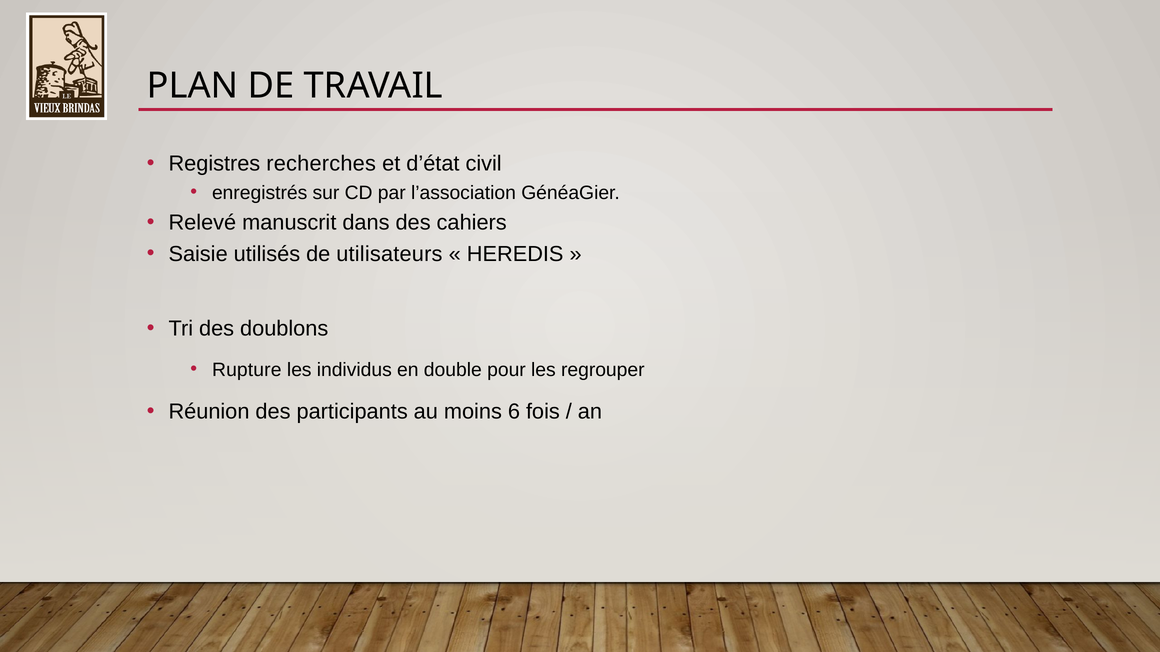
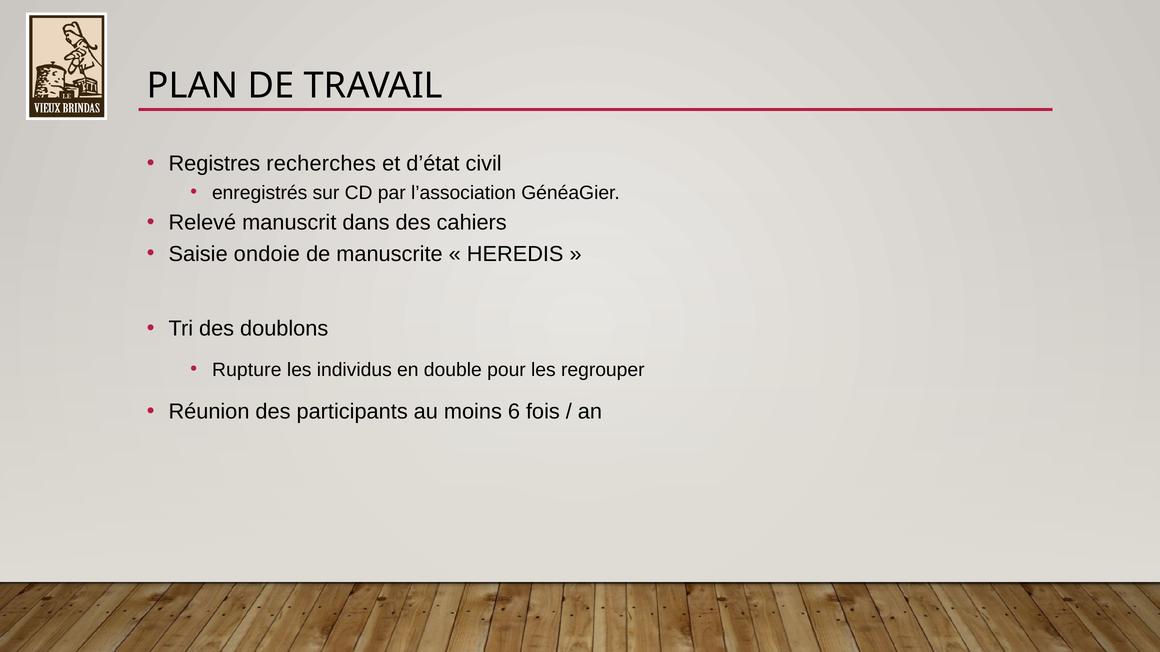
utilisés: utilisés -> ondoie
utilisateurs: utilisateurs -> manuscrite
